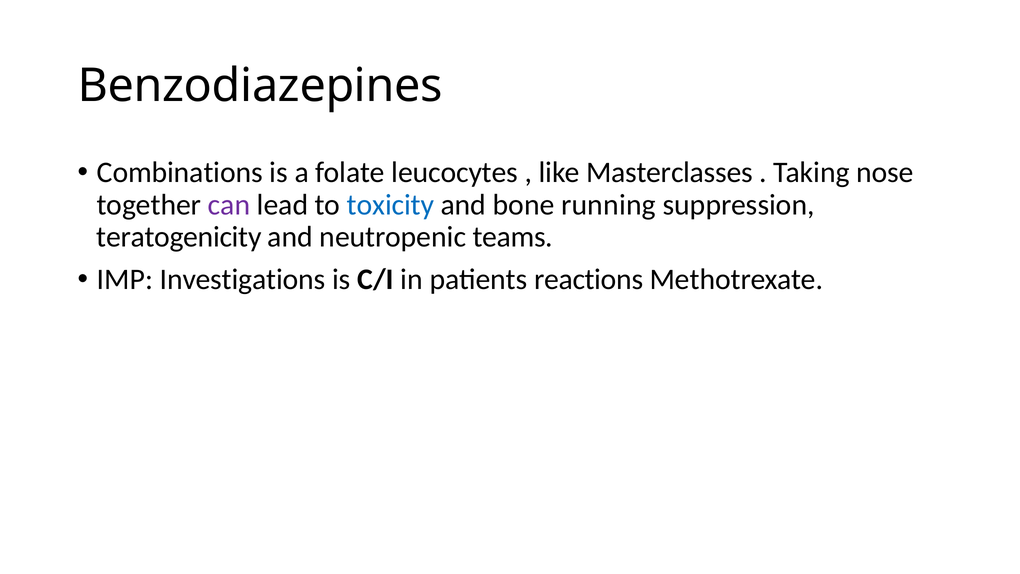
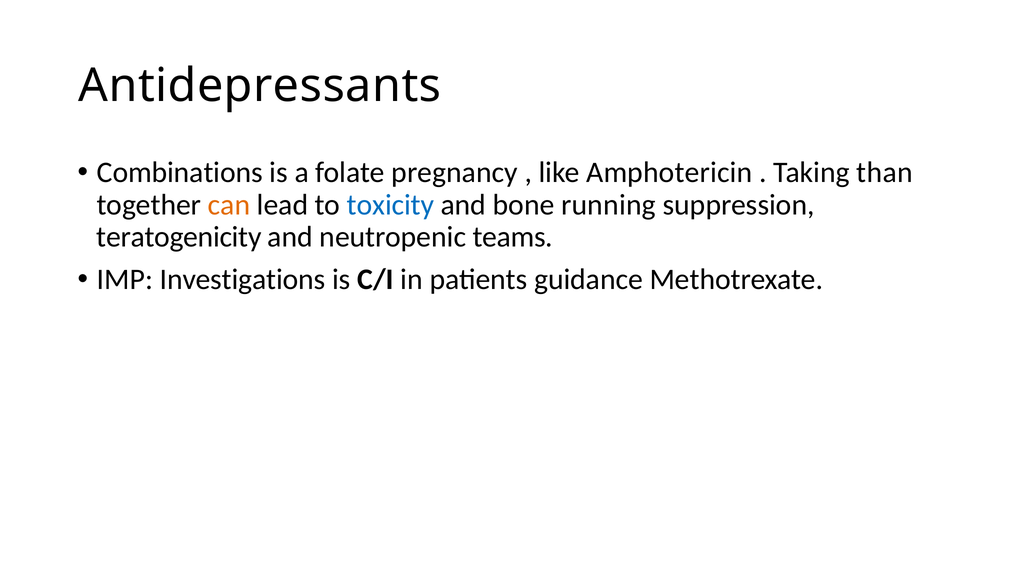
Benzodiazepines: Benzodiazepines -> Antidepressants
leucocytes: leucocytes -> pregnancy
Masterclasses: Masterclasses -> Amphotericin
nose: nose -> than
can colour: purple -> orange
reactions: reactions -> guidance
